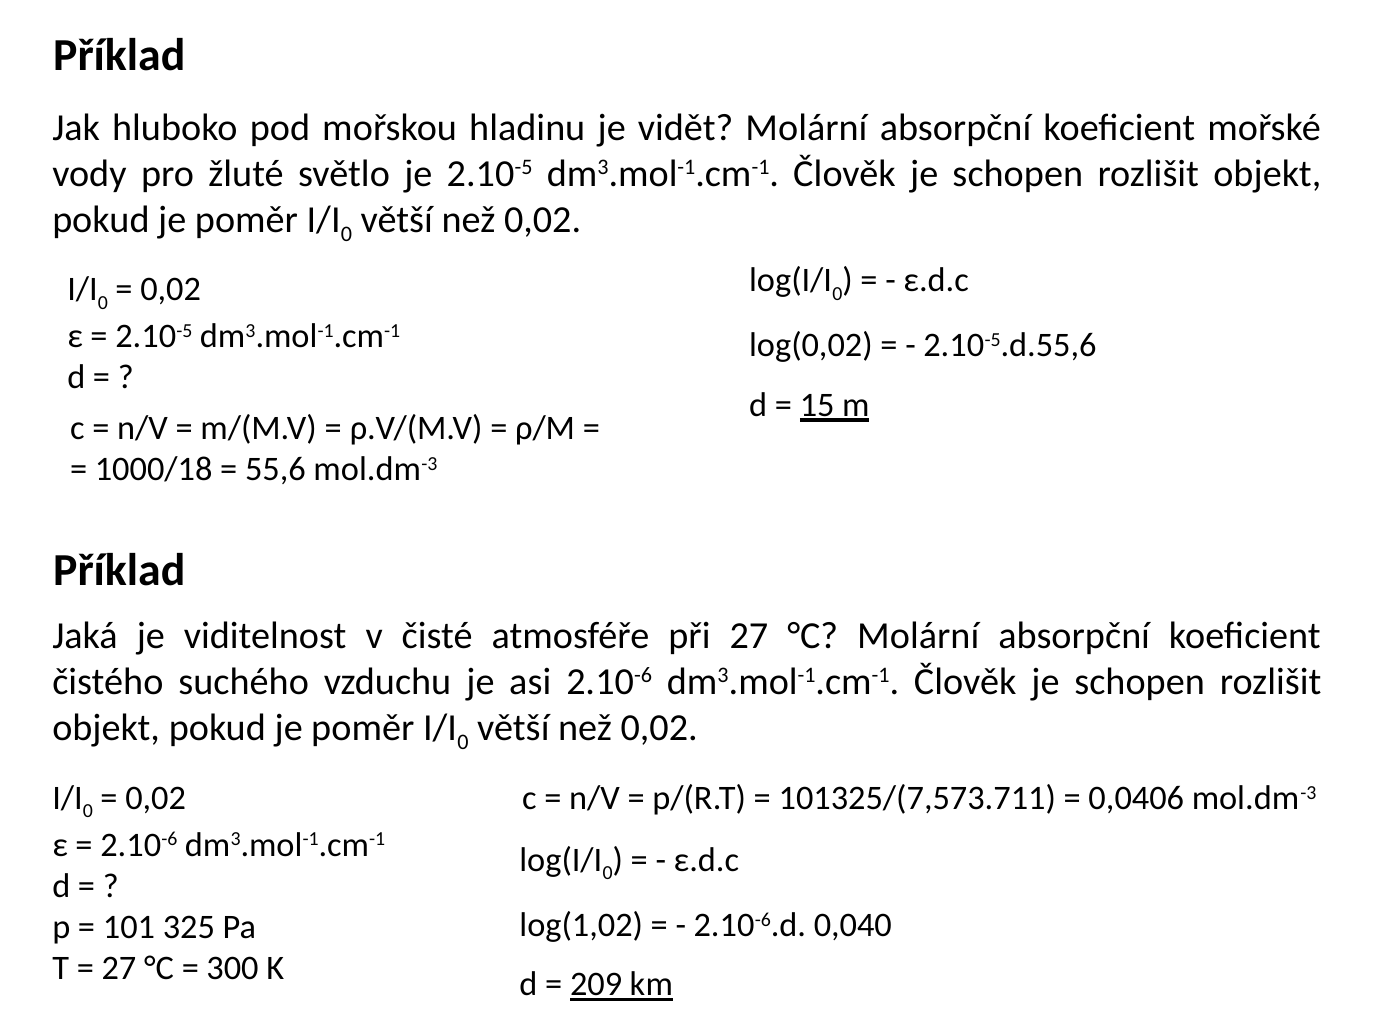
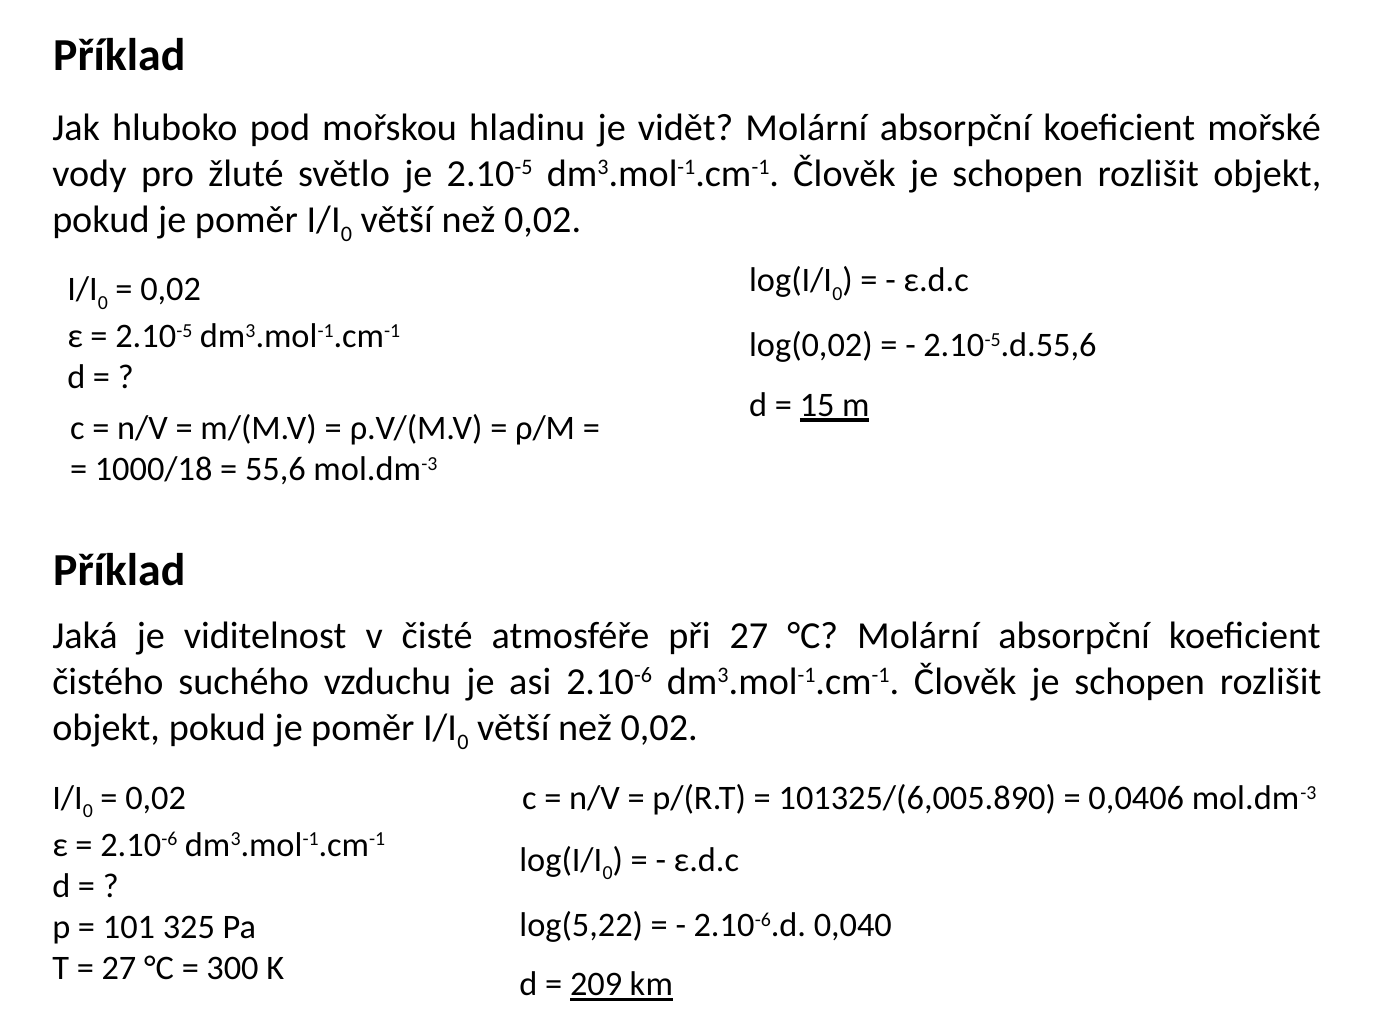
101325/(7,573.711: 101325/(7,573.711 -> 101325/(6,005.890
log(1,02: log(1,02 -> log(5,22
